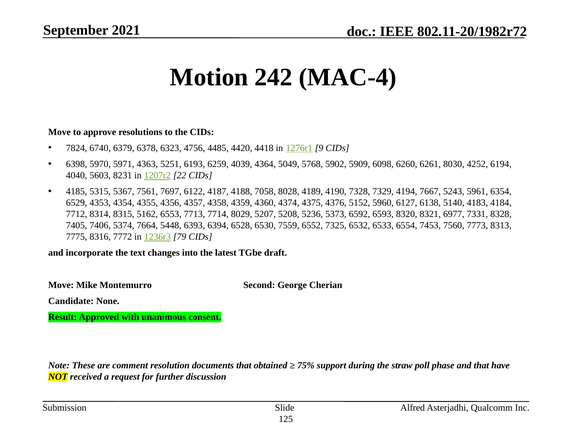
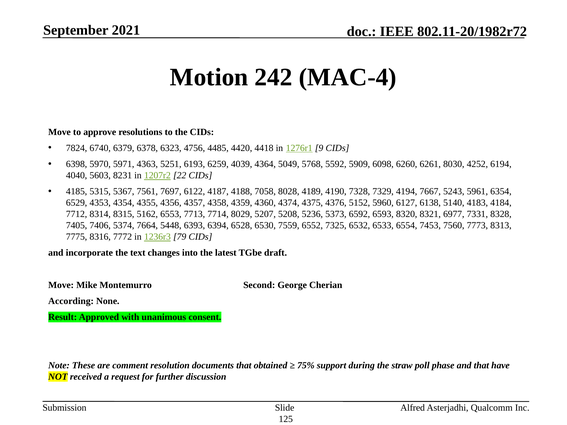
5902: 5902 -> 5592
Candidate: Candidate -> According
